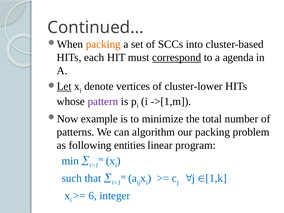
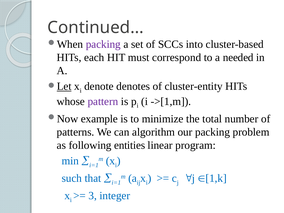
packing at (103, 44) colour: orange -> purple
correspond underline: present -> none
agenda: agenda -> needed
vertices: vertices -> denotes
cluster-lower: cluster-lower -> cluster-entity
6: 6 -> 3
